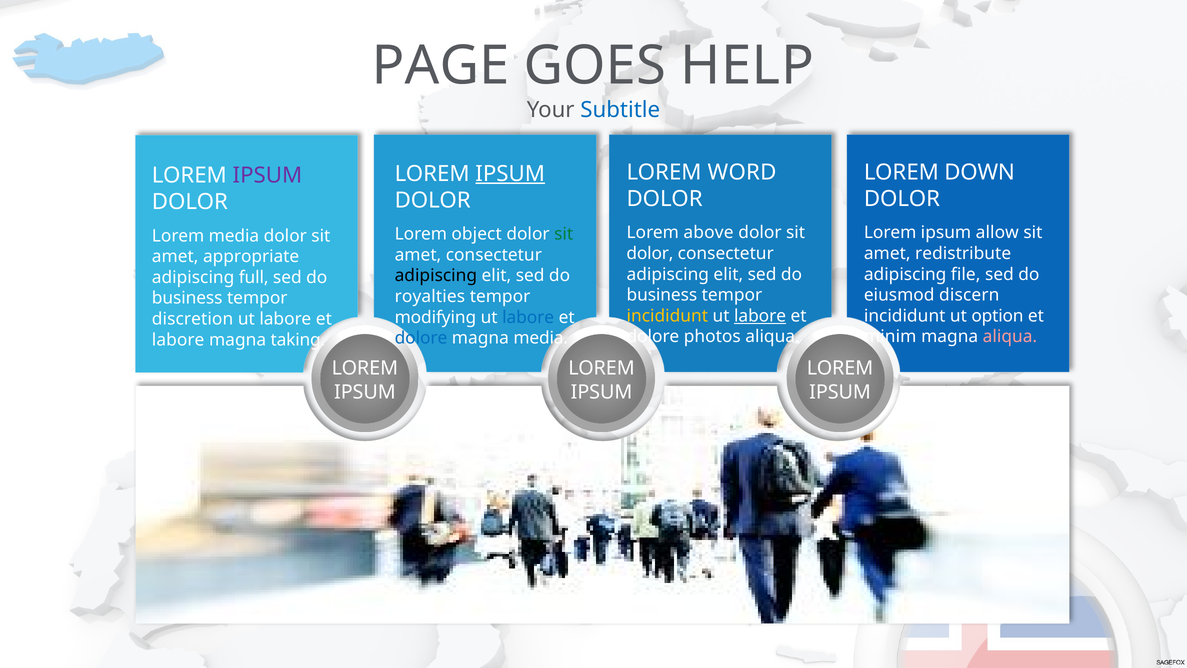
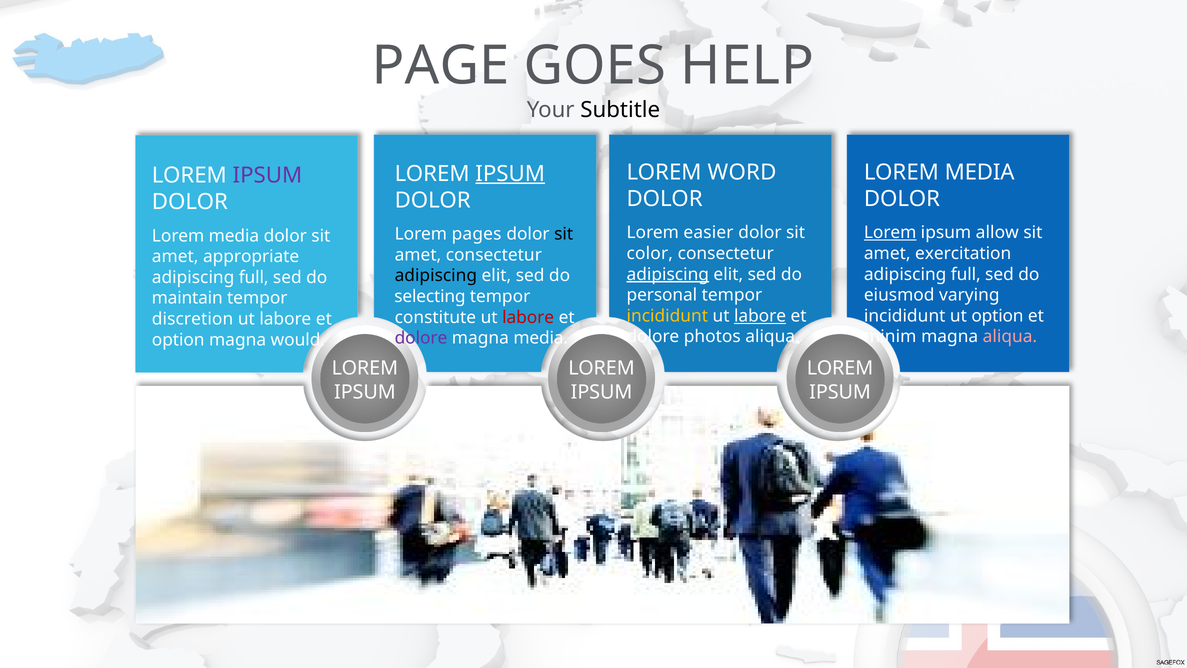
Subtitle colour: blue -> black
DOWN at (980, 172): DOWN -> MEDIA
above: above -> easier
Lorem at (890, 233) underline: none -> present
object: object -> pages
sit at (564, 234) colour: green -> black
dolor at (650, 253): dolor -> color
redistribute: redistribute -> exercitation
adipiscing at (668, 274) underline: none -> present
file at (966, 274): file -> full
business at (662, 295): business -> personal
discern: discern -> varying
royalties: royalties -> selecting
business at (187, 298): business -> maintain
modifying: modifying -> constitute
labore at (528, 317) colour: blue -> red
dolore at (421, 338) colour: blue -> purple
labore at (178, 340): labore -> option
taking: taking -> would
